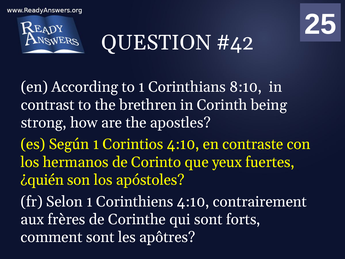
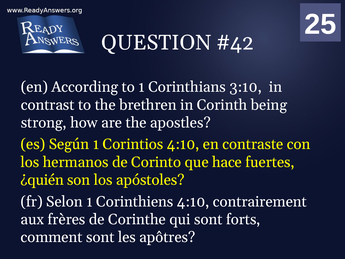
8:10: 8:10 -> 3:10
yeux: yeux -> hace
